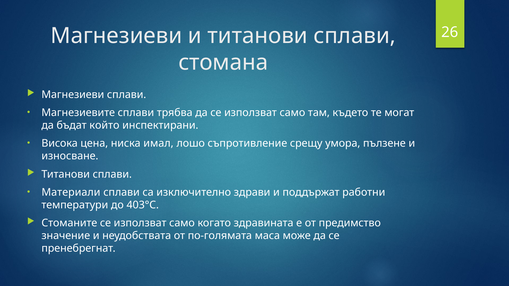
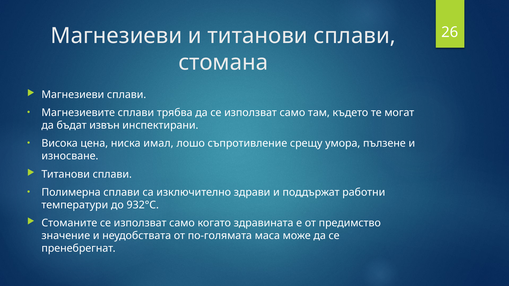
който: който -> извън
Материали: Материали -> Полимерна
403°C: 403°C -> 932°C
